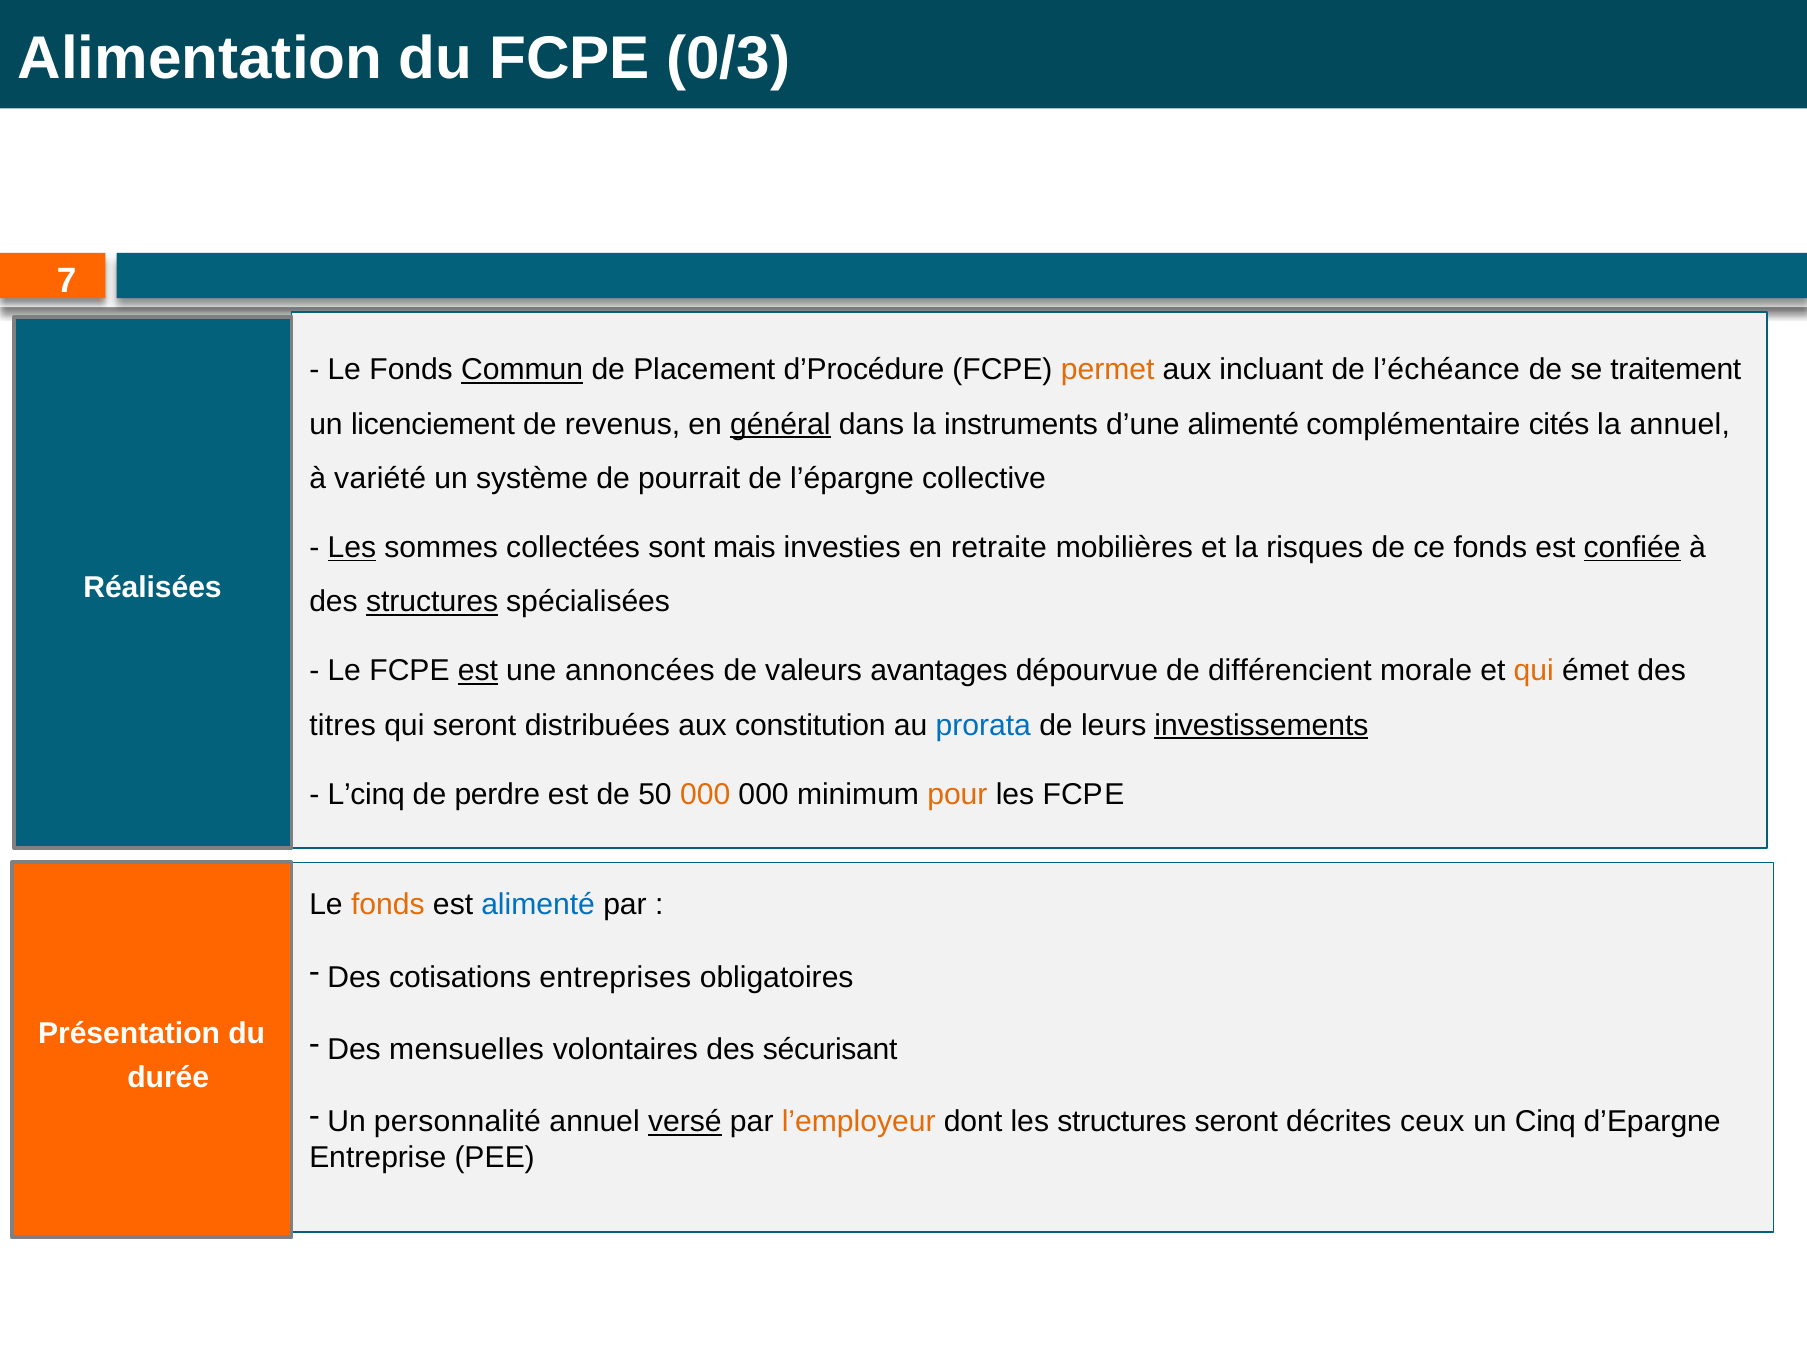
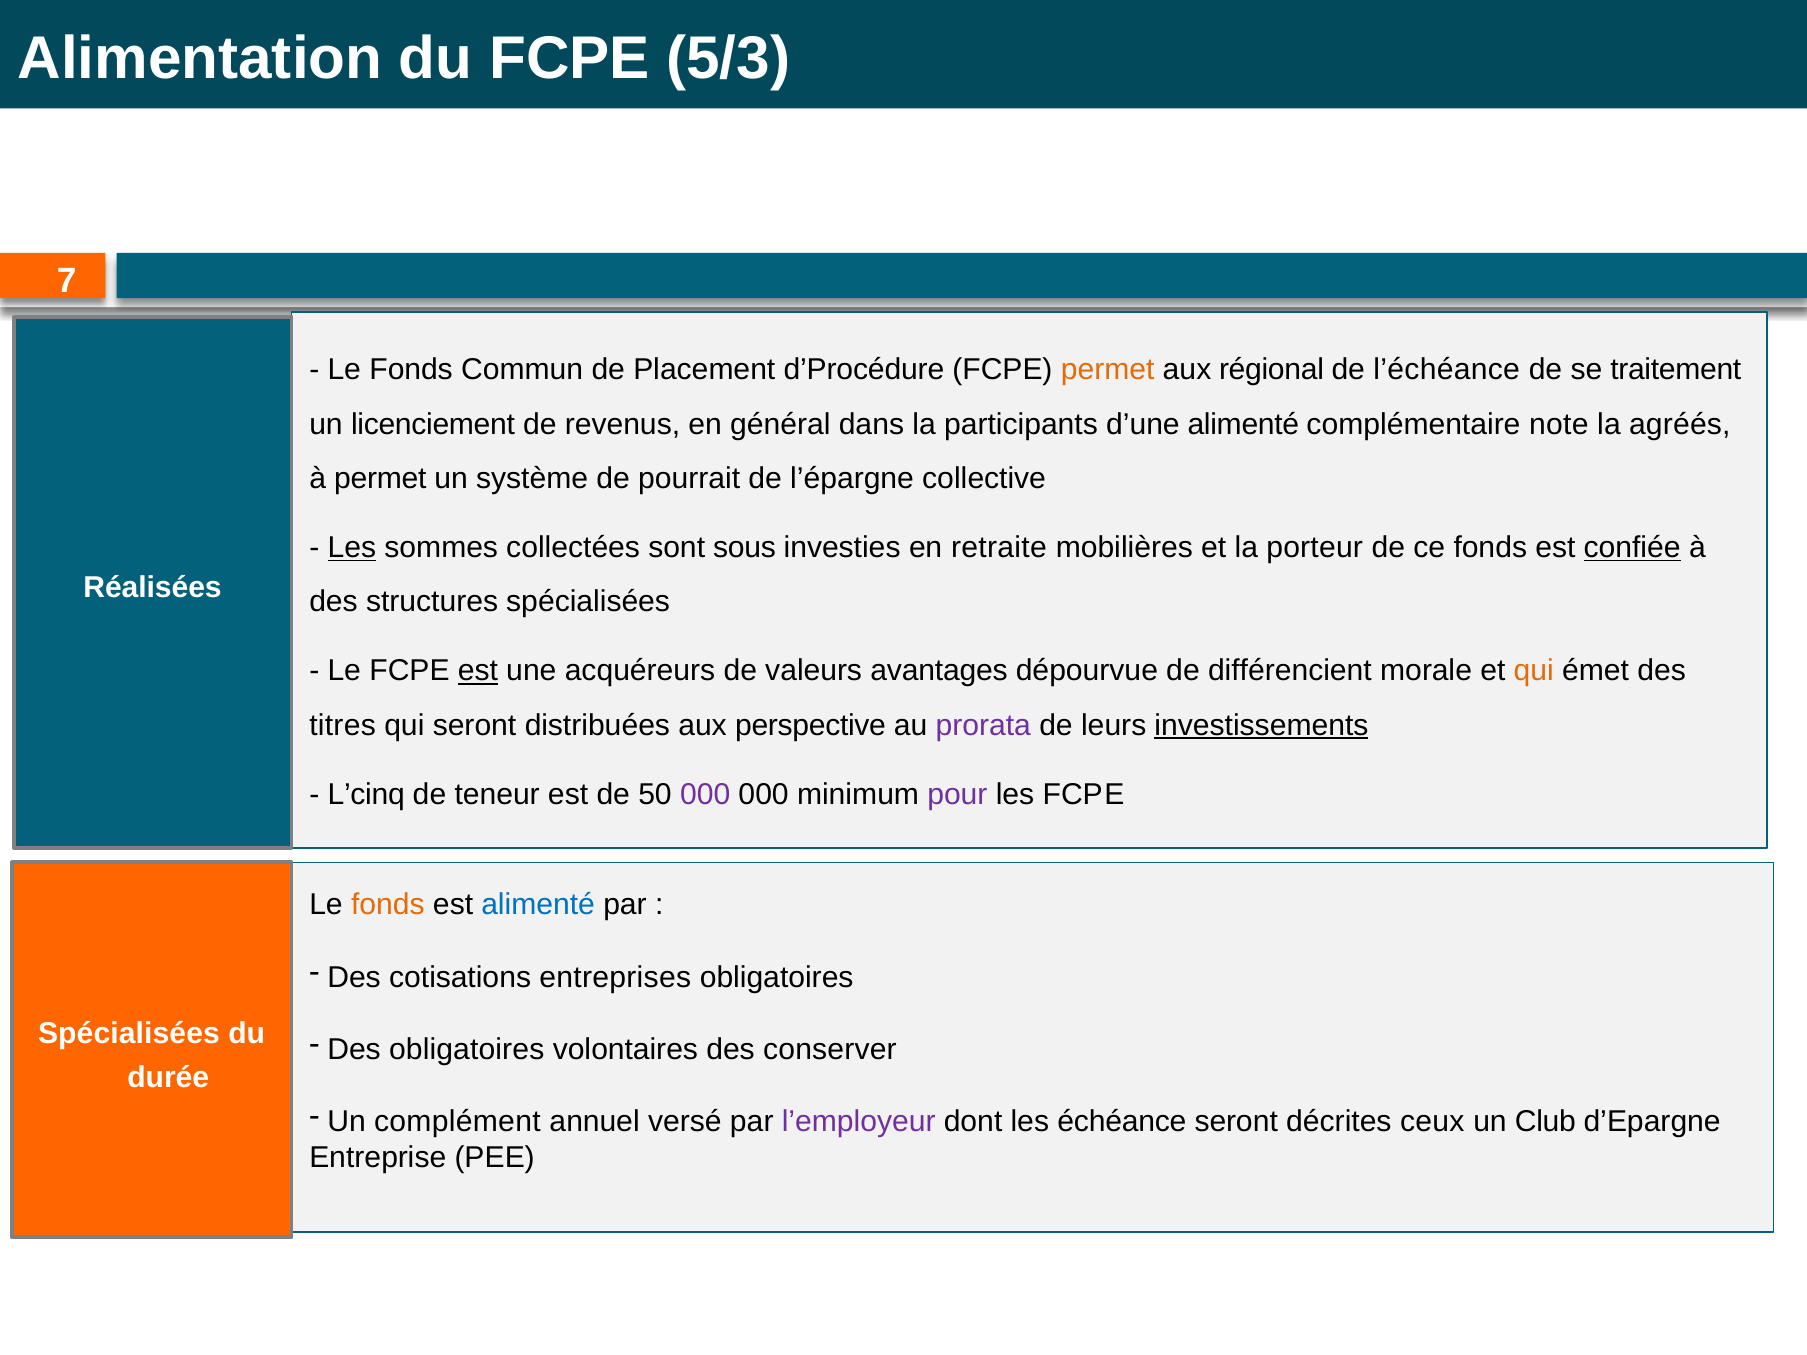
0/3: 0/3 -> 5/3
Commun underline: present -> none
incluant: incluant -> régional
général underline: present -> none
instruments: instruments -> participants
cités: cités -> note
la annuel: annuel -> agréés
à variété: variété -> permet
mais: mais -> sous
risques: risques -> porteur
structures at (432, 602) underline: present -> none
annoncées: annoncées -> acquéreurs
constitution: constitution -> perspective
prorata colour: blue -> purple
perdre: perdre -> teneur
000 at (705, 795) colour: orange -> purple
pour colour: orange -> purple
Présentation at (129, 1034): Présentation -> Spécialisées
Des mensuelles: mensuelles -> obligatoires
sécurisant: sécurisant -> conserver
personnalité: personnalité -> complément
versé underline: present -> none
l’employeur colour: orange -> purple
les structures: structures -> échéance
Cinq: Cinq -> Club
